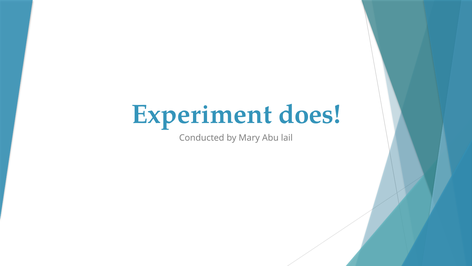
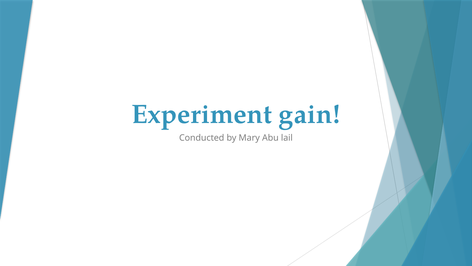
does: does -> gain
